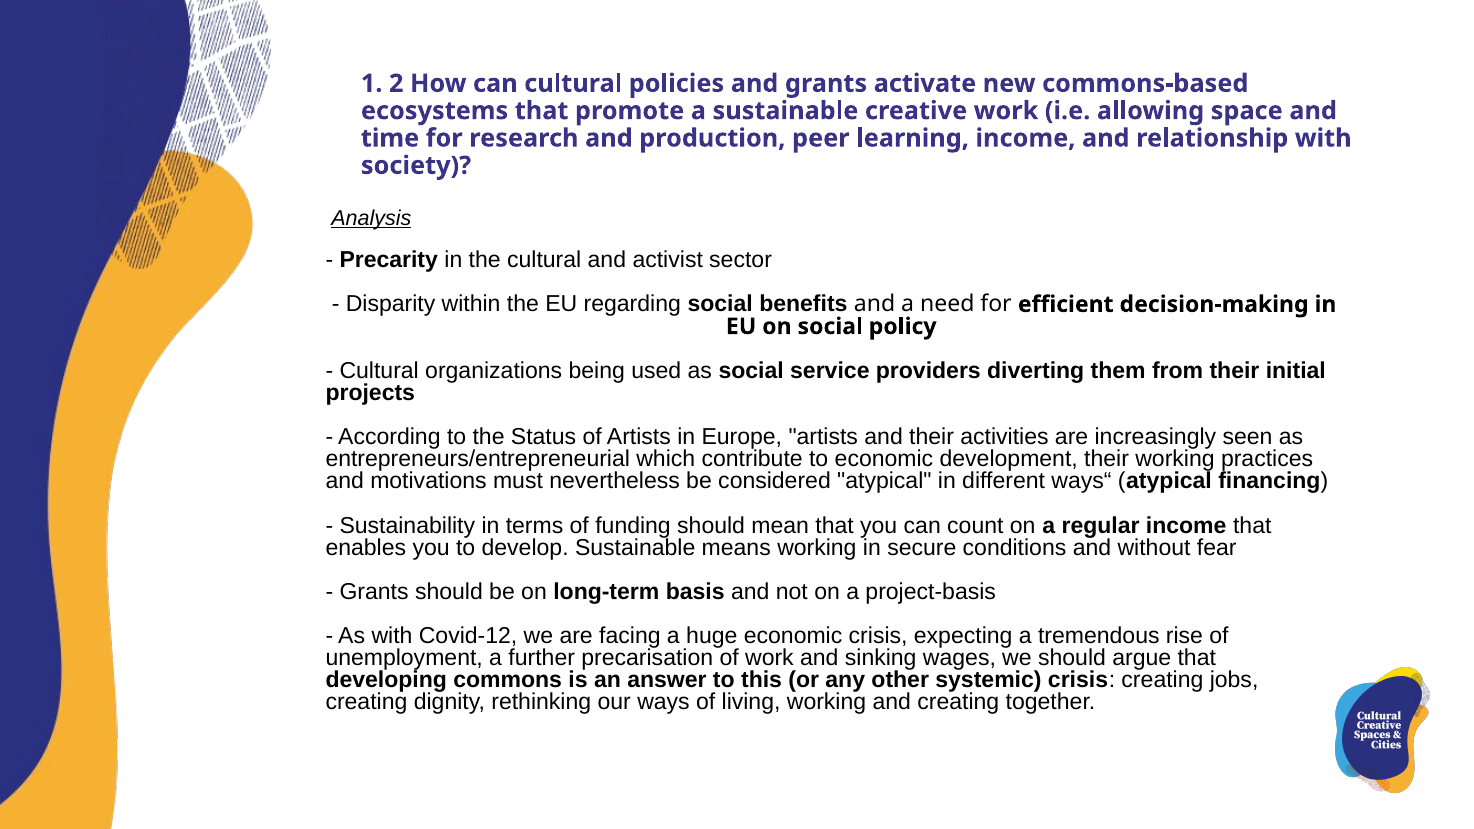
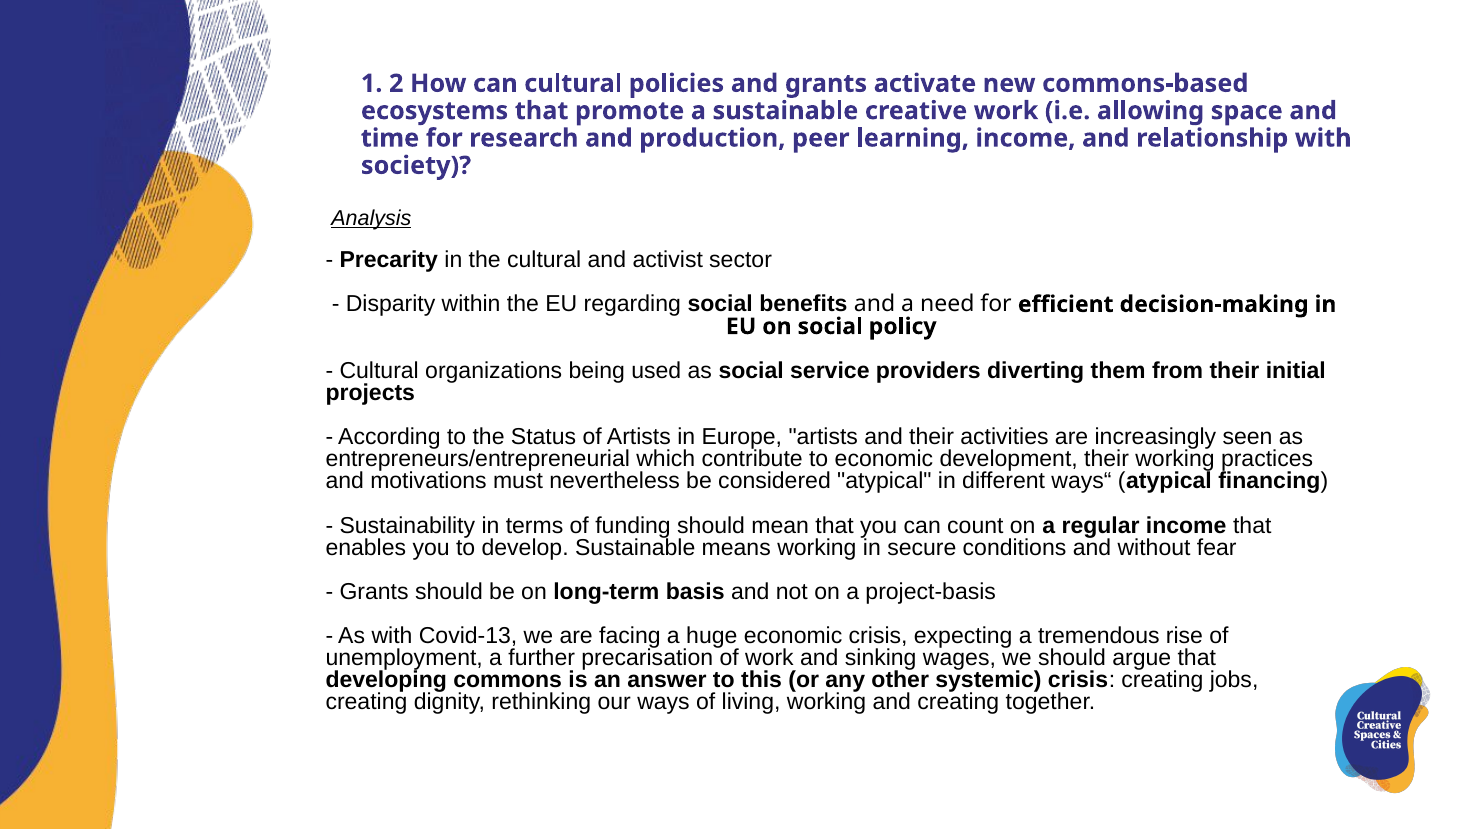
Covid-12: Covid-12 -> Covid-13
